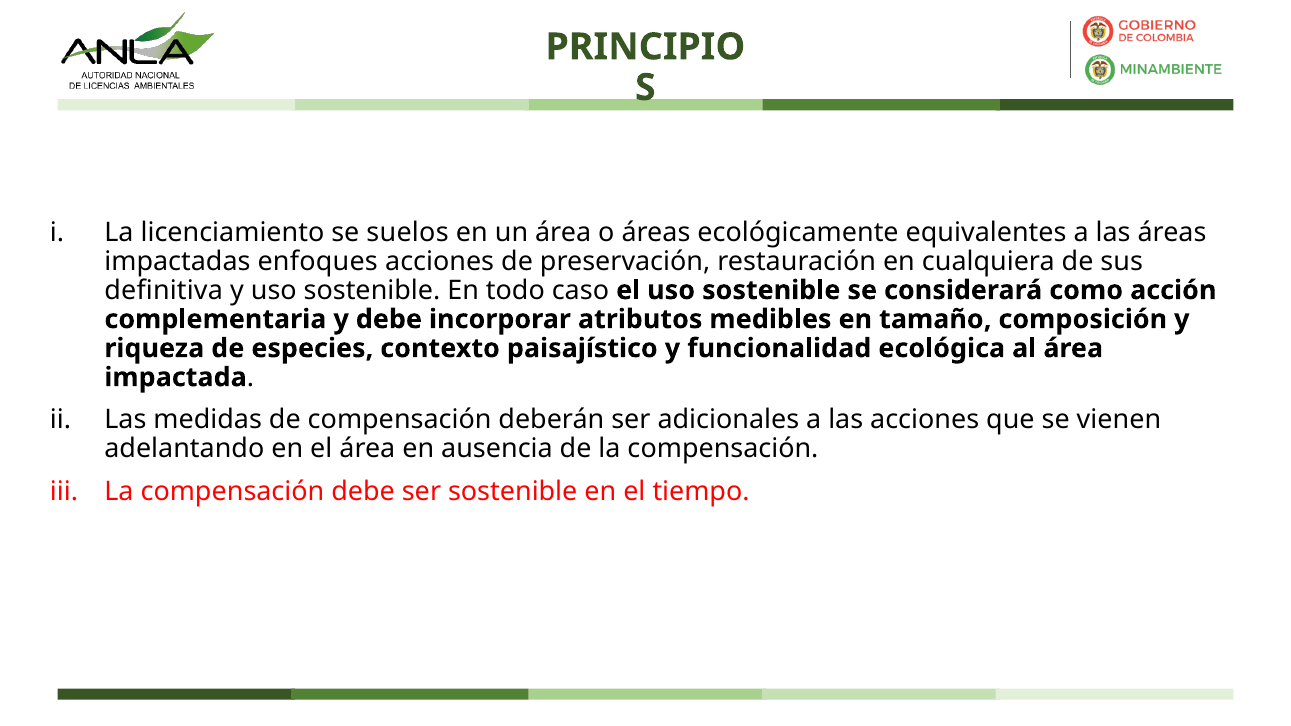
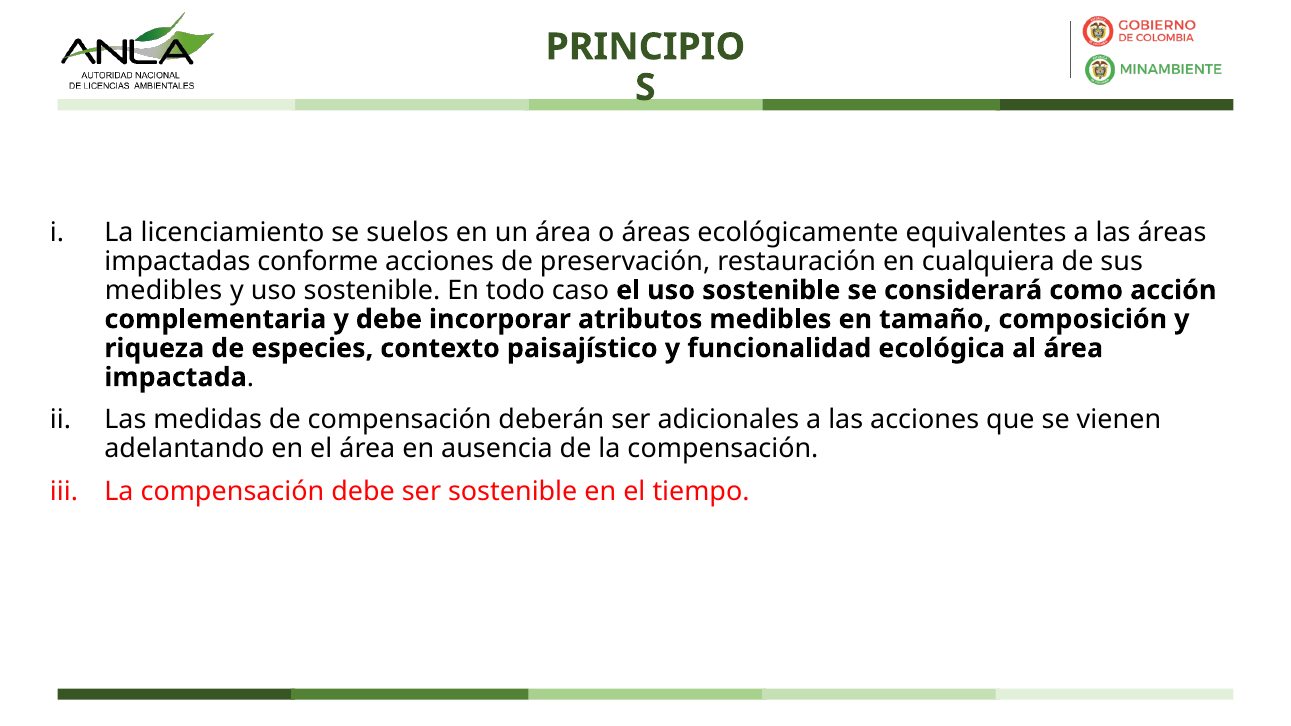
enfoques: enfoques -> conforme
definitiva at (164, 290): definitiva -> medibles
